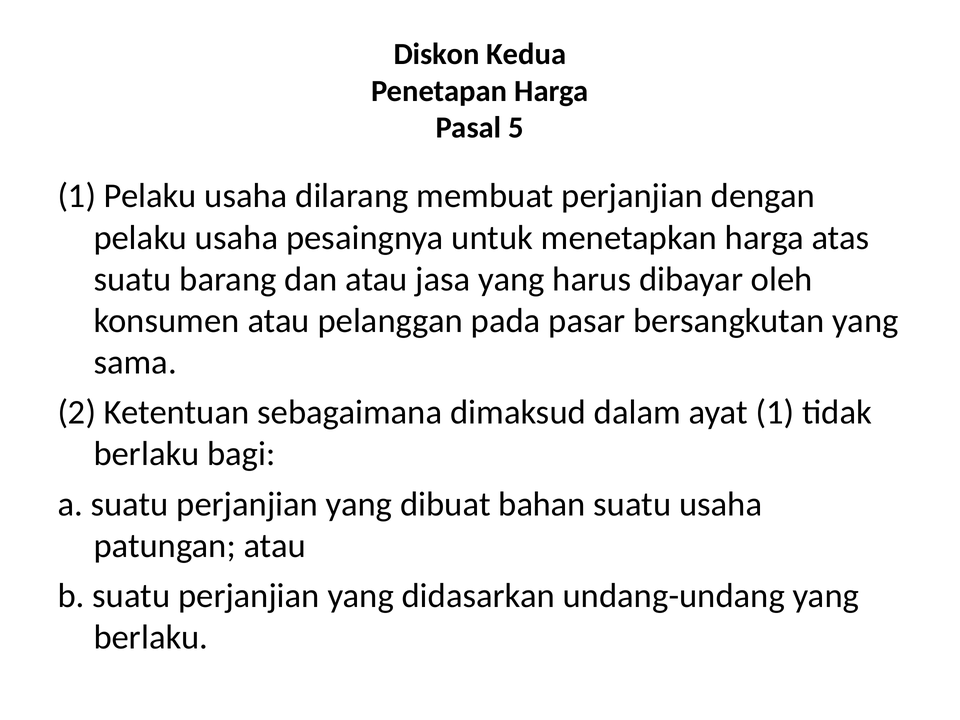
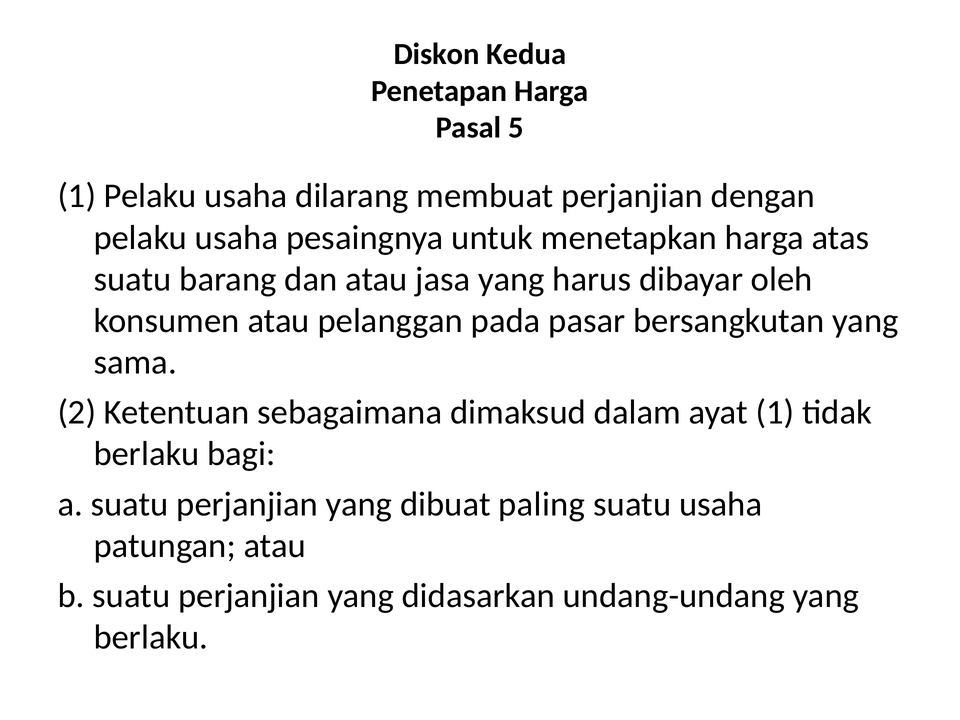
bahan: bahan -> paling
